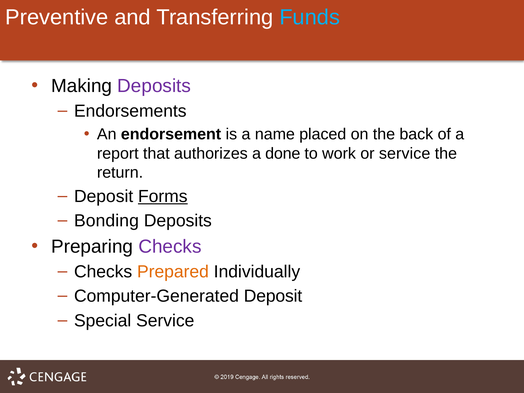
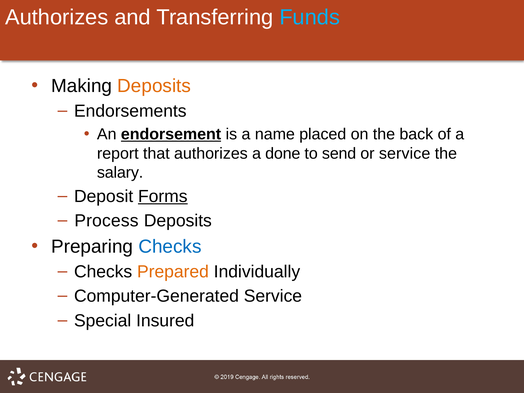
Preventive at (57, 17): Preventive -> Authorizes
Deposits at (154, 86) colour: purple -> orange
endorsement underline: none -> present
work: work -> send
return: return -> salary
Bonding: Bonding -> Process
Checks at (170, 247) colour: purple -> blue
Computer-Generated Deposit: Deposit -> Service
Special Service: Service -> Insured
